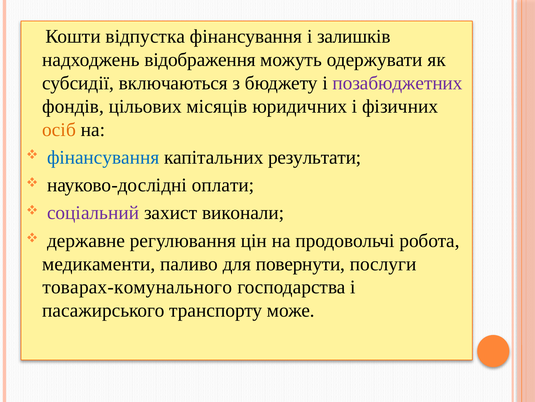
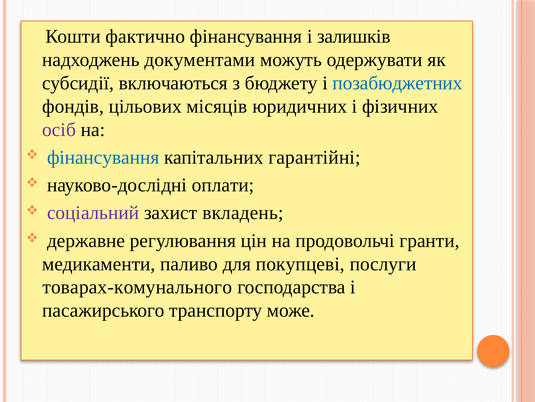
відпустка: відпустка -> фактично
відображення: відображення -> документами
позабюджетних colour: purple -> blue
осіб colour: orange -> purple
результати: результати -> гарантійні
виконали: виконали -> вкладень
робота: робота -> гранти
повернути: повернути -> покупцеві
